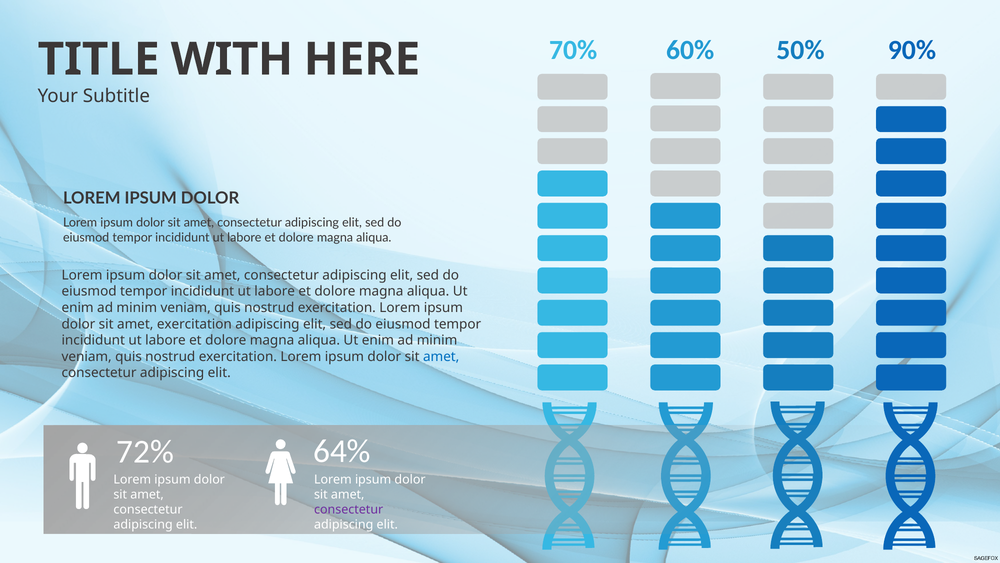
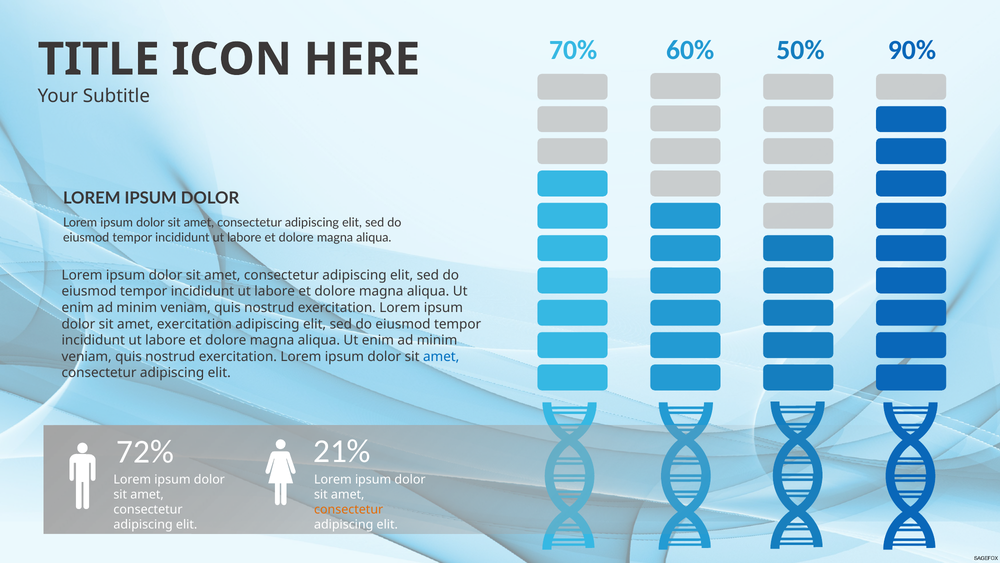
WITH: WITH -> ICON
64%: 64% -> 21%
consectetur at (349, 509) colour: purple -> orange
